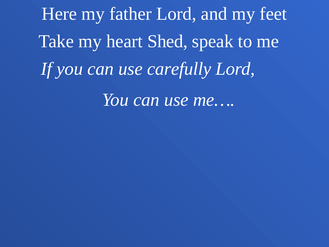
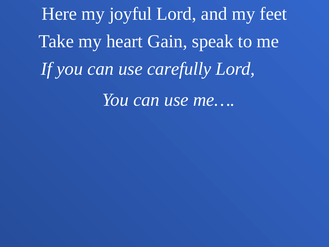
father: father -> joyful
Shed: Shed -> Gain
